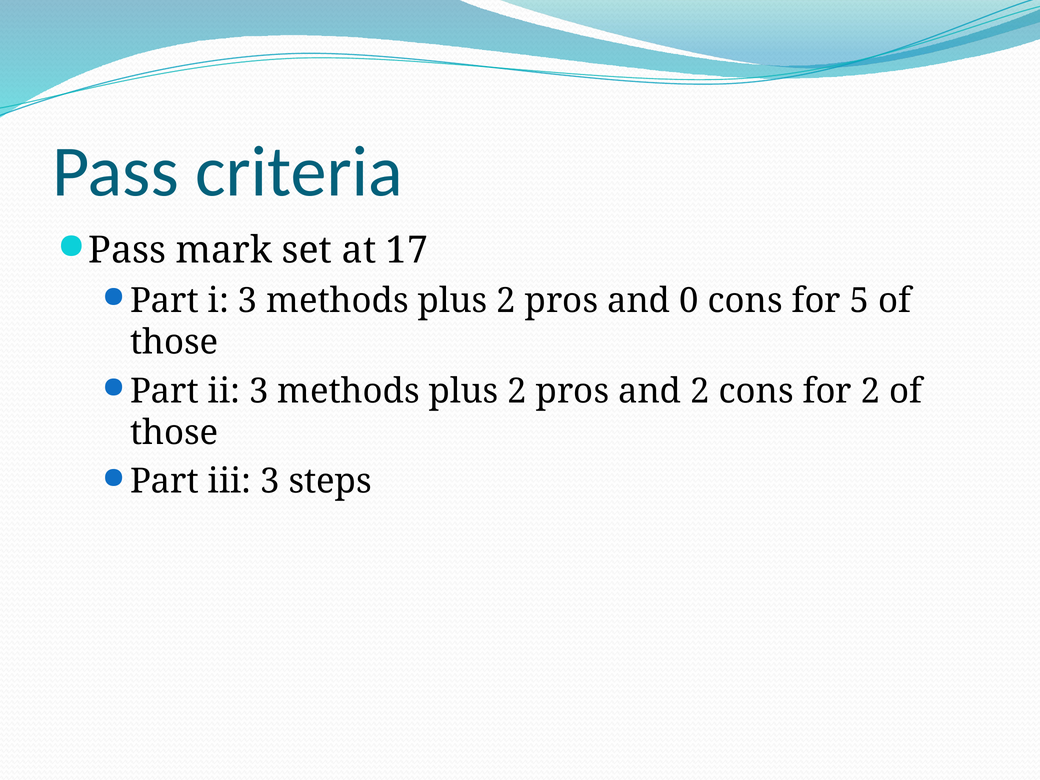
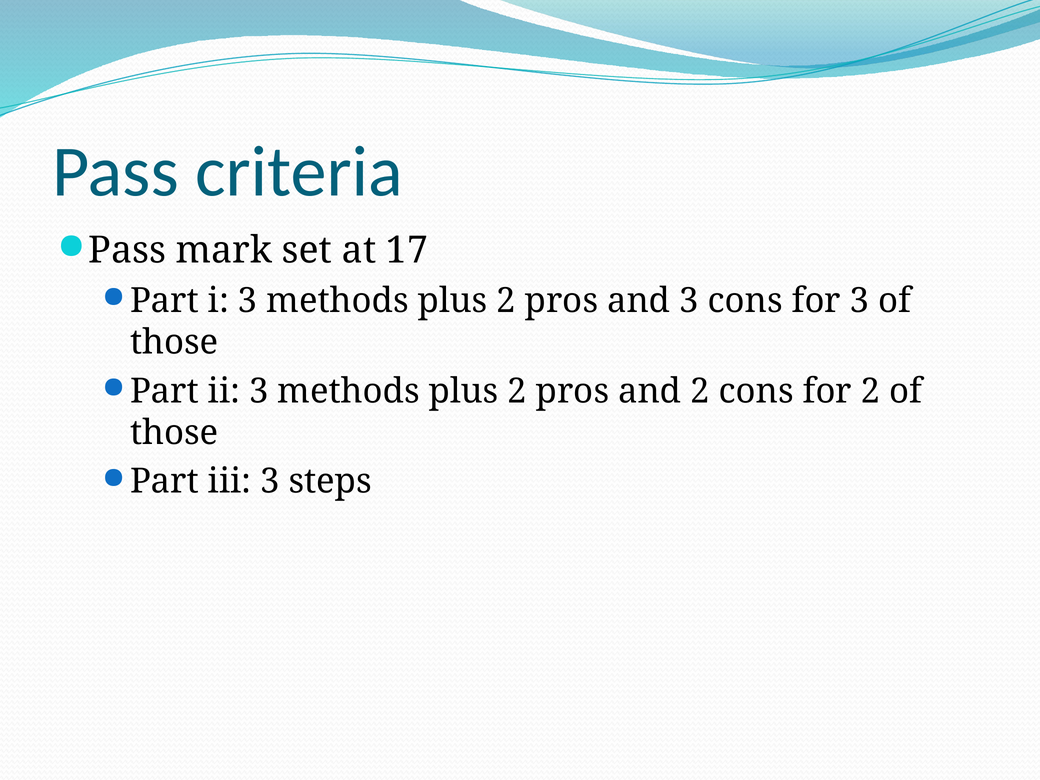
and 0: 0 -> 3
for 5: 5 -> 3
